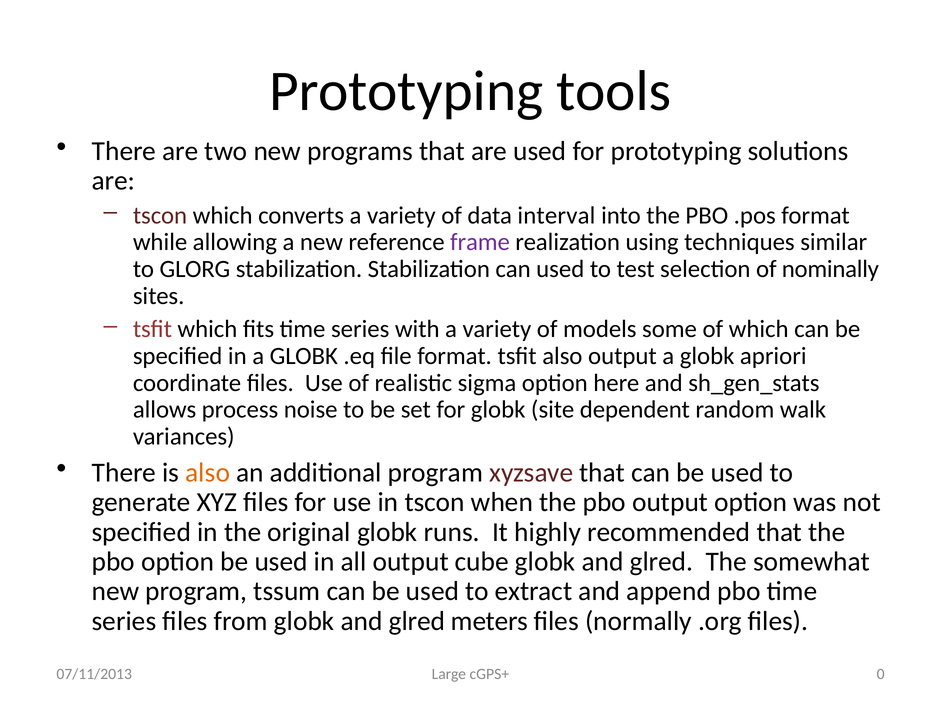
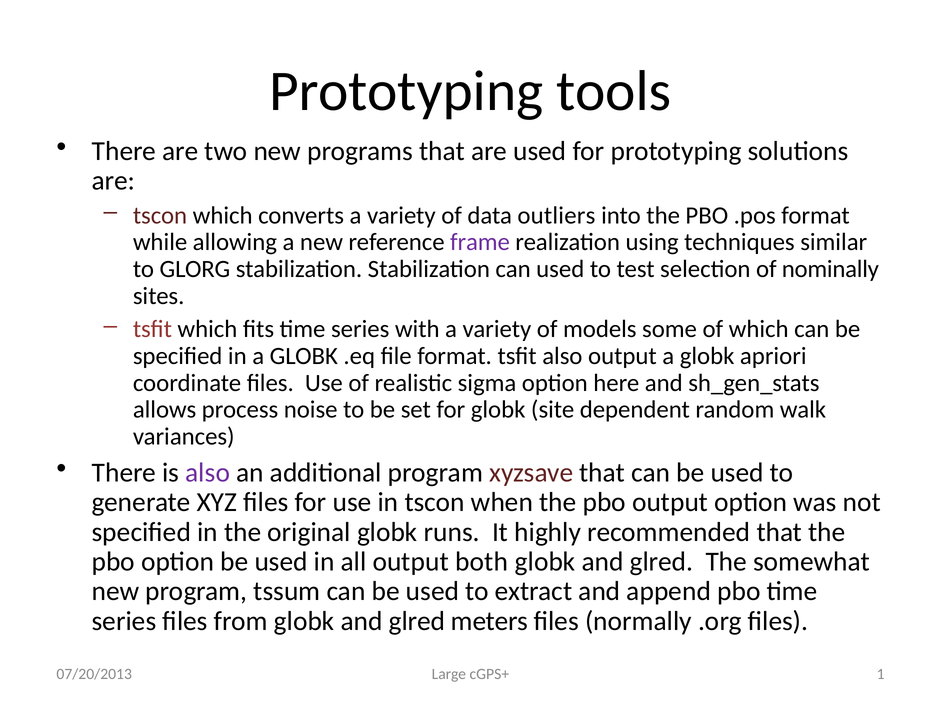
interval: interval -> outliers
also at (208, 473) colour: orange -> purple
cube: cube -> both
0: 0 -> 1
07/11/2013: 07/11/2013 -> 07/20/2013
